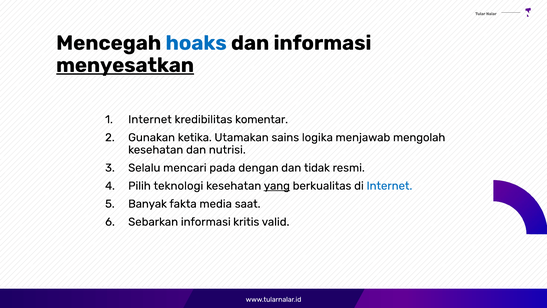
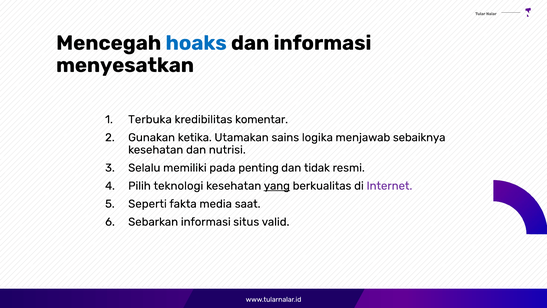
menyesatkan underline: present -> none
Internet at (150, 119): Internet -> Terbuka
mengolah: mengolah -> sebaiknya
mencari: mencari -> memiliki
dengan: dengan -> penting
Internet at (389, 186) colour: blue -> purple
Banyak: Banyak -> Seperti
kritis: kritis -> situs
